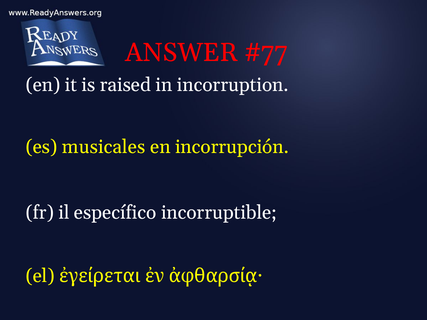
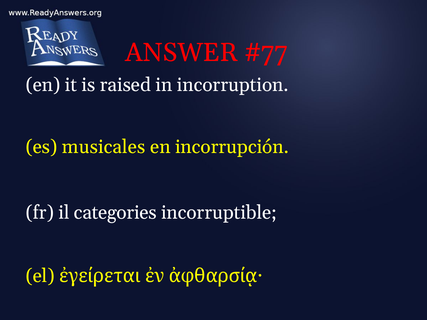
específico: específico -> categories
